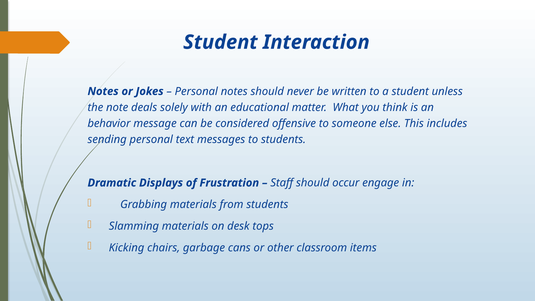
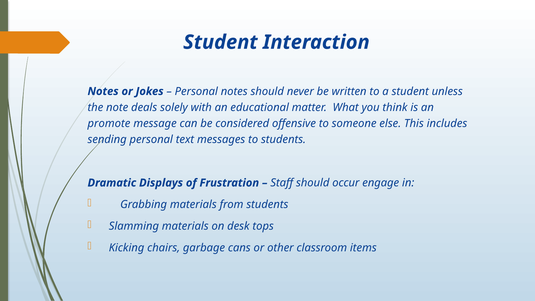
behavior: behavior -> promote
